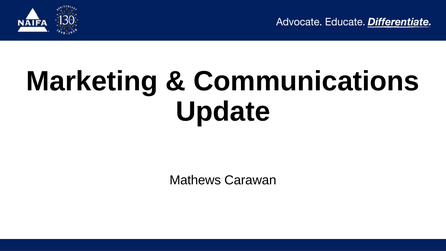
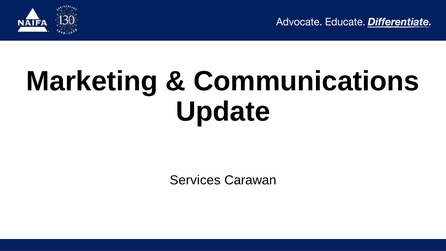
Mathews: Mathews -> Services
